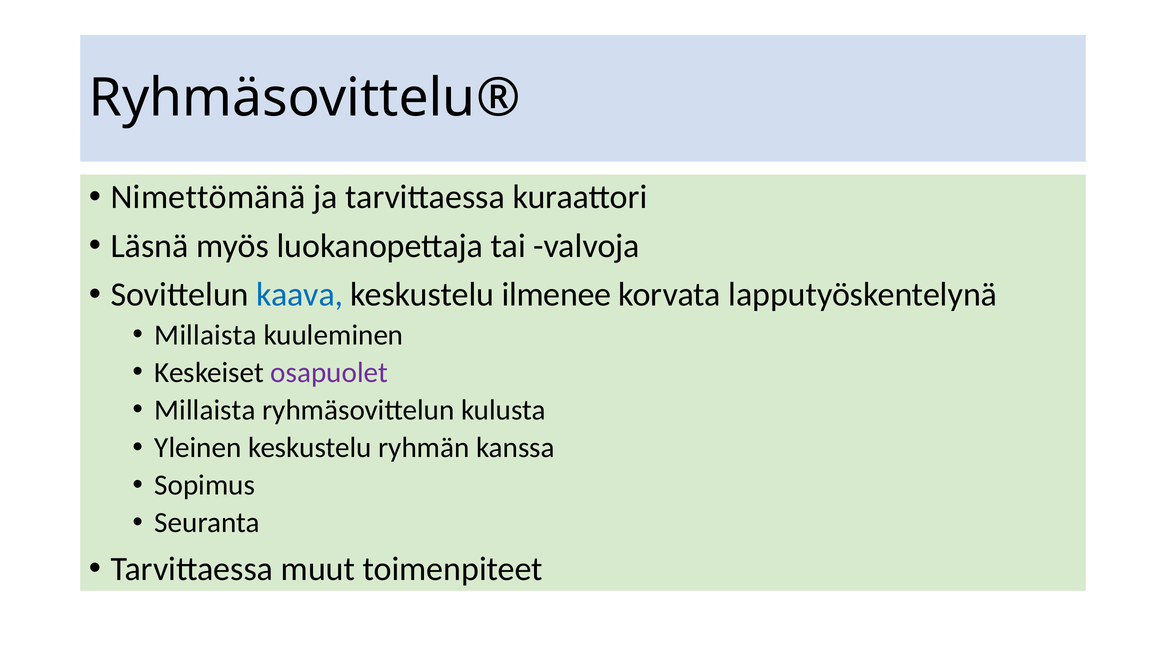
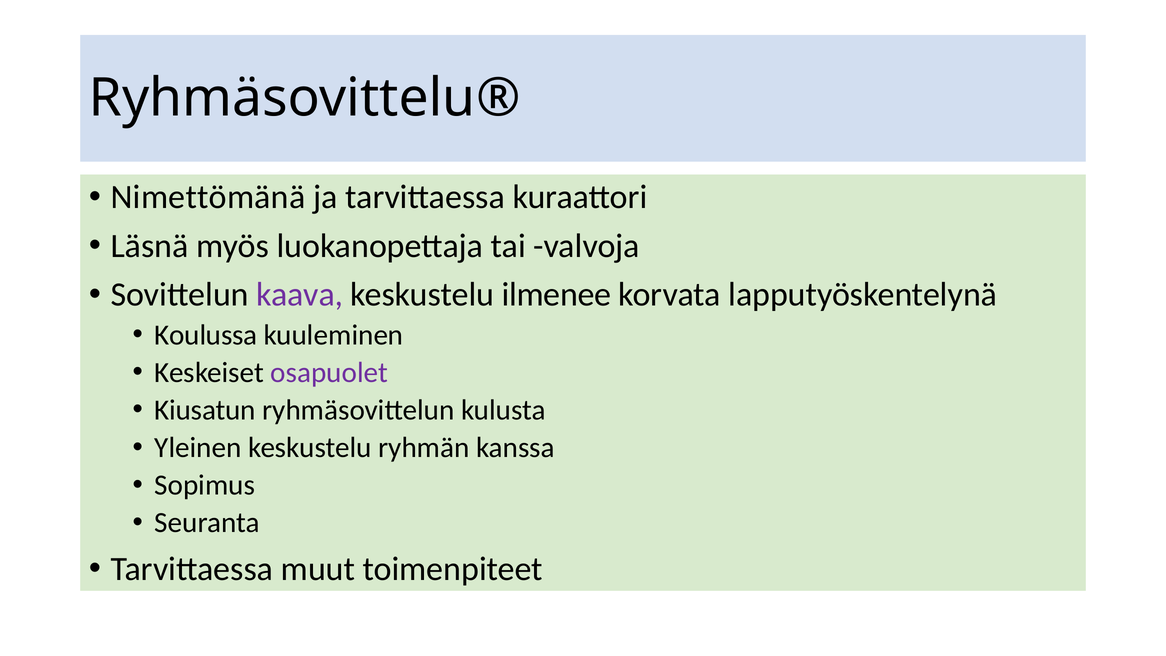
kaava colour: blue -> purple
Millaista at (206, 335): Millaista -> Koulussa
Millaista at (205, 410): Millaista -> Kiusatun
